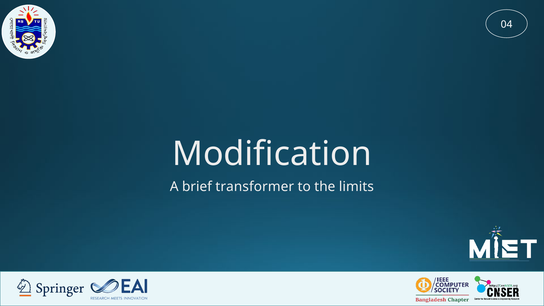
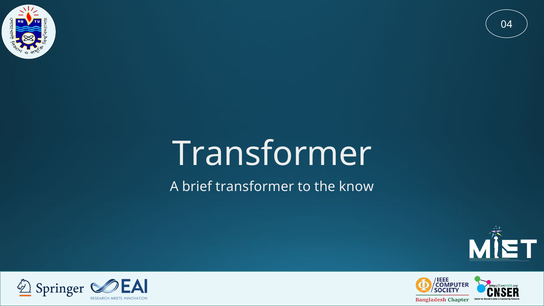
Modification at (272, 154): Modification -> Transformer
limits: limits -> know
